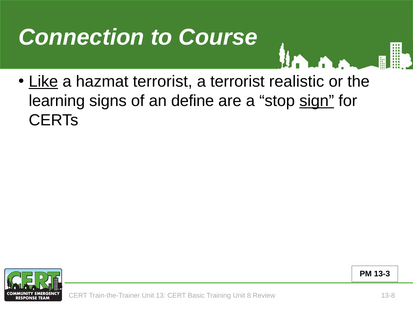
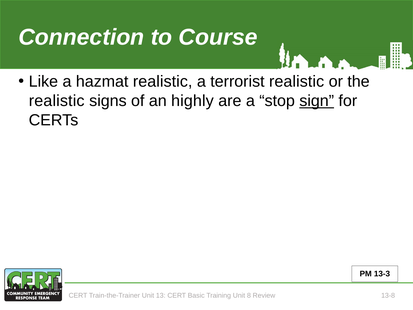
Like underline: present -> none
hazmat terrorist: terrorist -> realistic
learning at (57, 101): learning -> realistic
define: define -> highly
